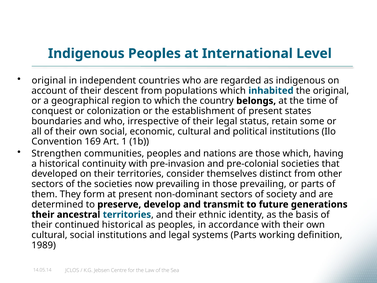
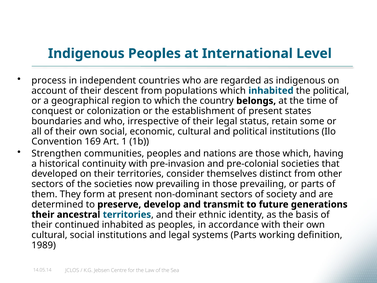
original at (49, 80): original -> process
the original: original -> political
continued historical: historical -> inhabited
